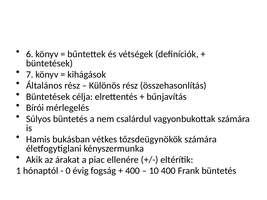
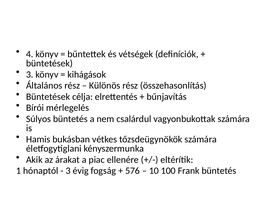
6: 6 -> 4
7 at (30, 75): 7 -> 3
0 at (68, 171): 0 -> 3
400 at (133, 171): 400 -> 576
10 400: 400 -> 100
